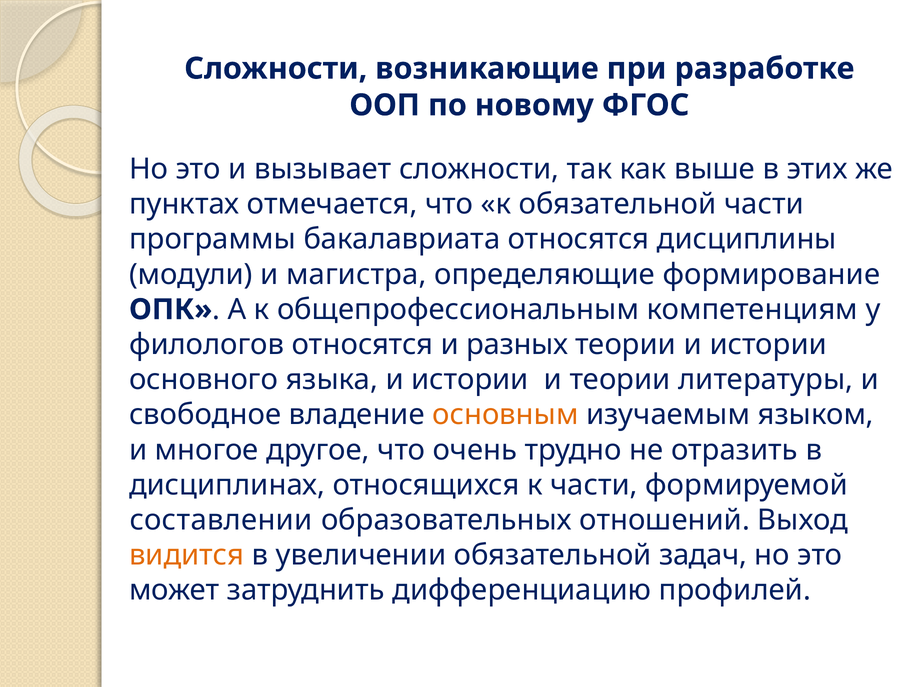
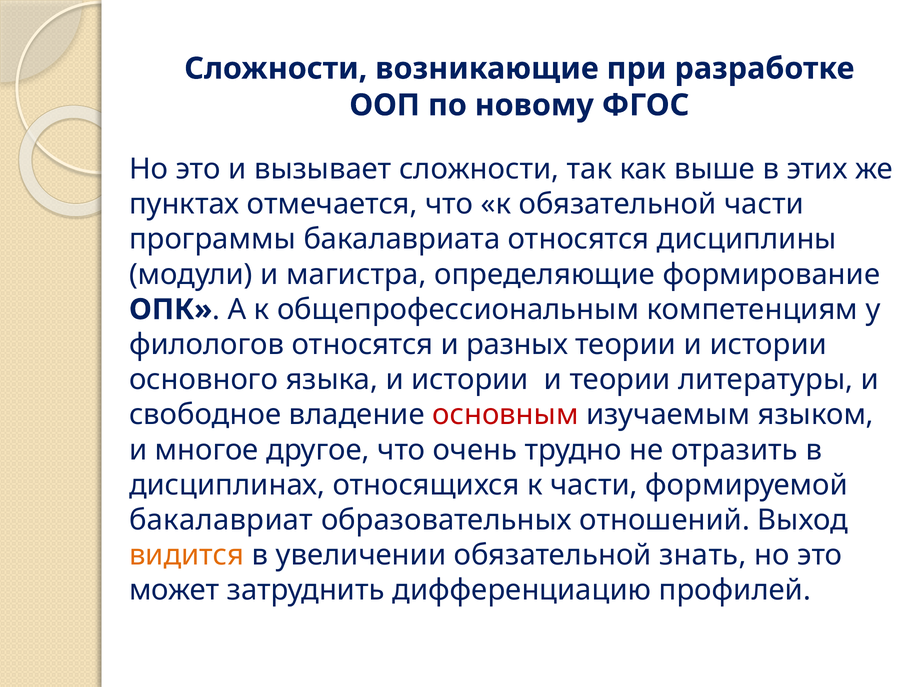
основным colour: orange -> red
составлении: составлении -> бакалавриат
задач: задач -> знать
